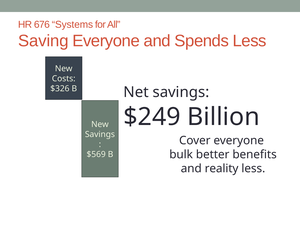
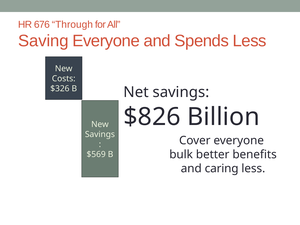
Systems: Systems -> Through
$249: $249 -> $826
reality: reality -> caring
